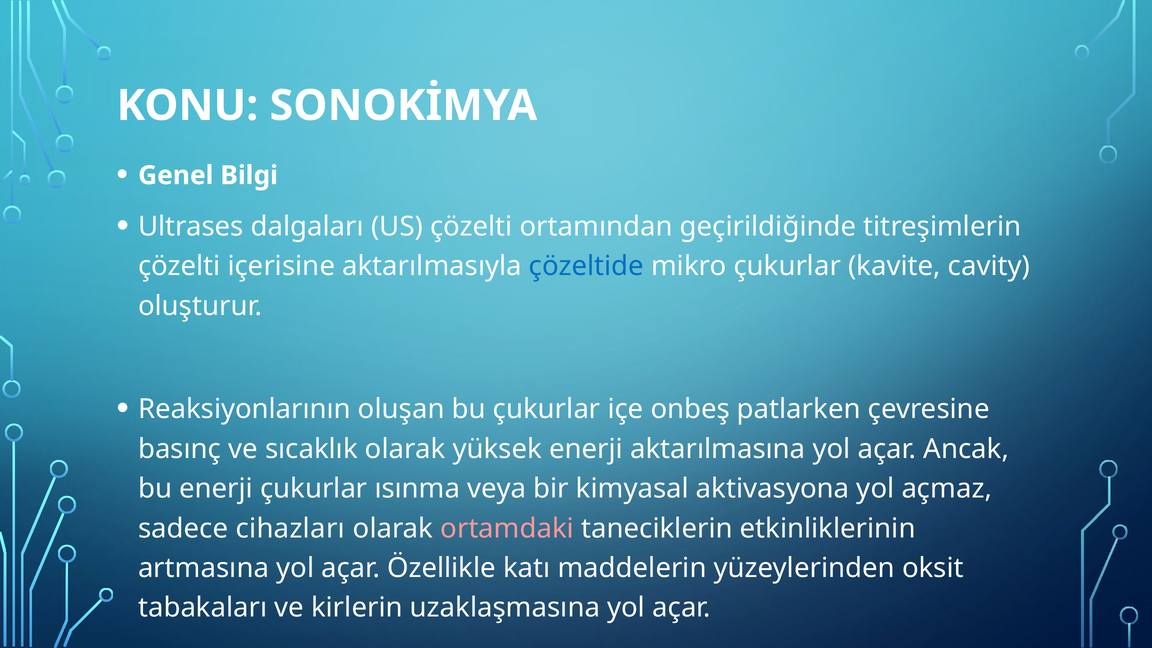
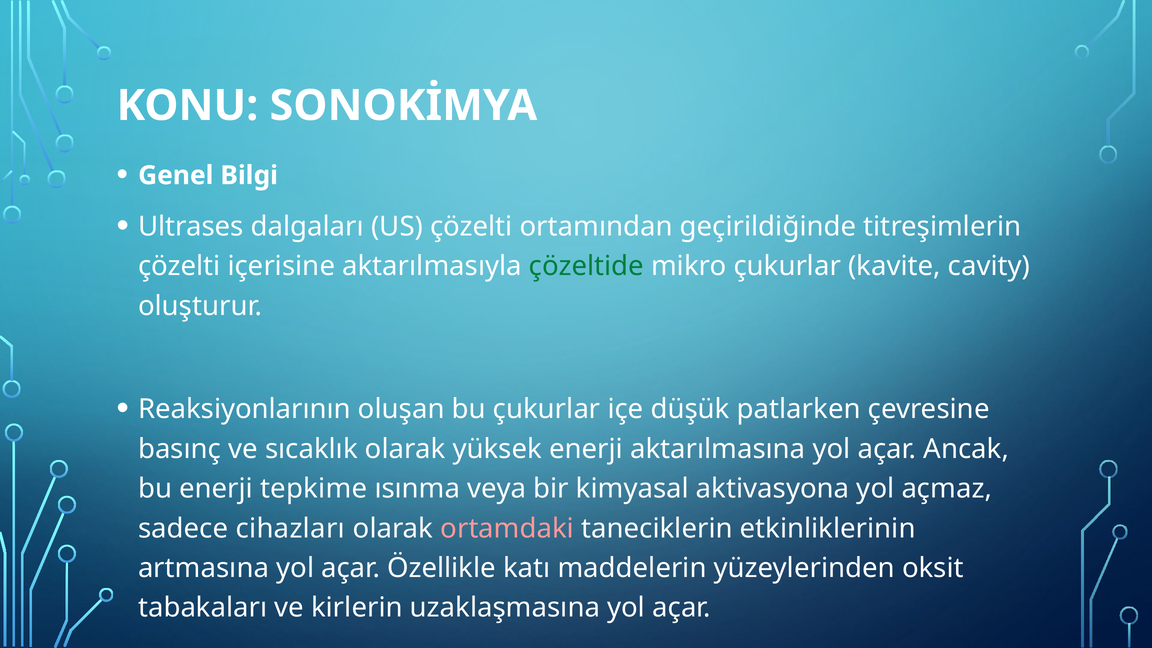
çözeltide colour: blue -> green
onbeş: onbeş -> düşük
enerji çukurlar: çukurlar -> tepkime
